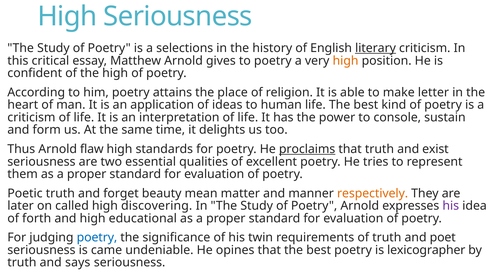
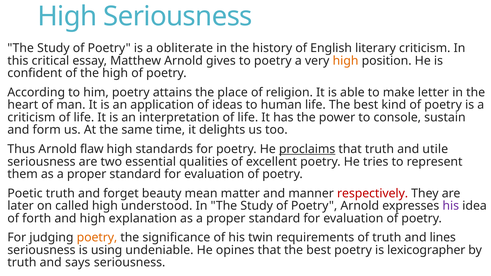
selections: selections -> obliterate
literary underline: present -> none
exist: exist -> utile
respectively colour: orange -> red
discovering: discovering -> understood
educational: educational -> explanation
poetry at (97, 238) colour: blue -> orange
poet: poet -> lines
came: came -> using
